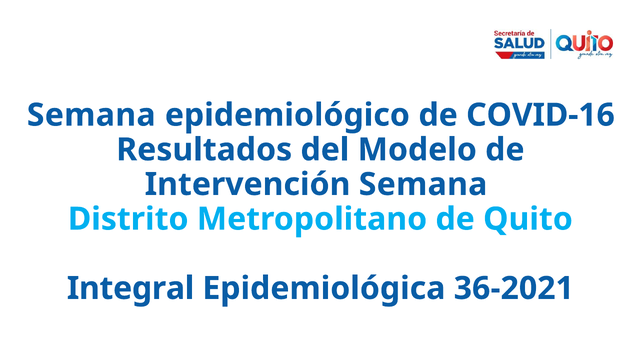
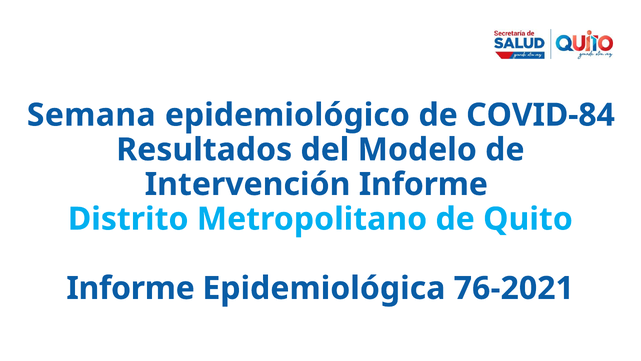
COVID-16: COVID-16 -> COVID-84
Intervención Semana: Semana -> Informe
Integral at (131, 288): Integral -> Informe
36-2021: 36-2021 -> 76-2021
